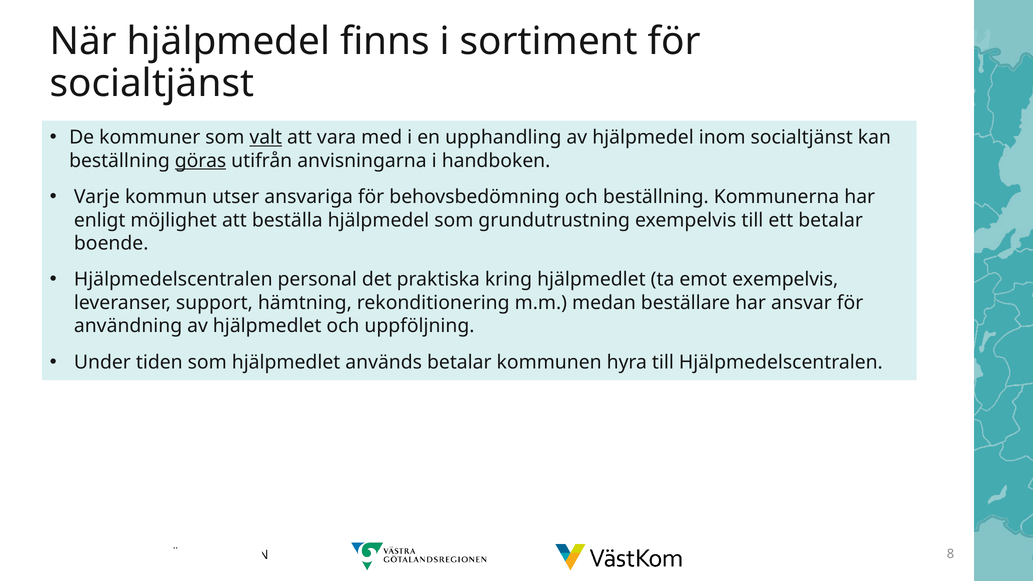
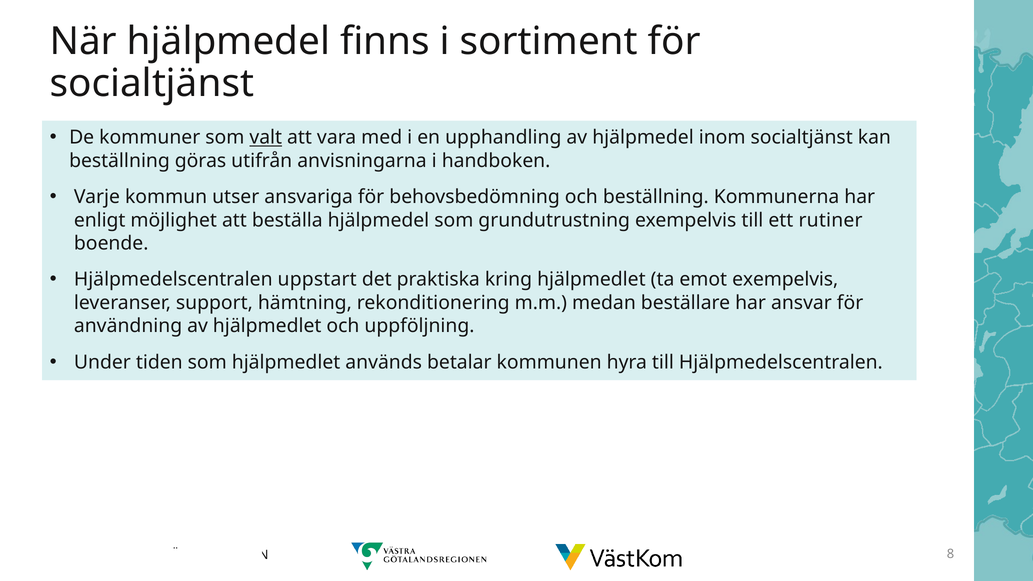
göras underline: present -> none
ett betalar: betalar -> rutiner
personal: personal -> uppstart
